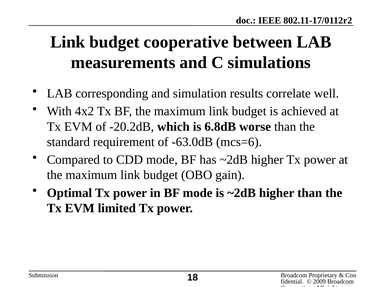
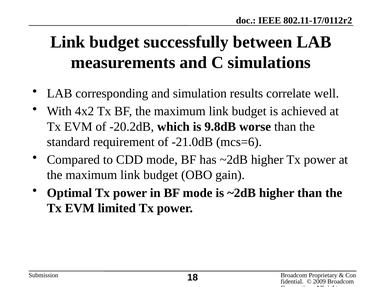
cooperative: cooperative -> successfully
6.8dB: 6.8dB -> 9.8dB
-63.0dB: -63.0dB -> -21.0dB
